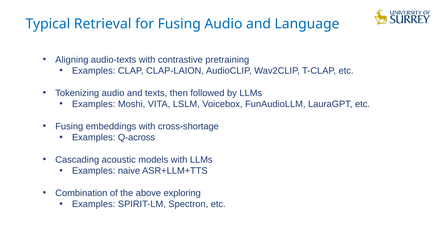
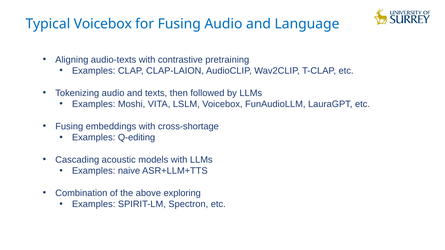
Typical Retrieval: Retrieval -> Voicebox
Q-across: Q-across -> Q-editing
